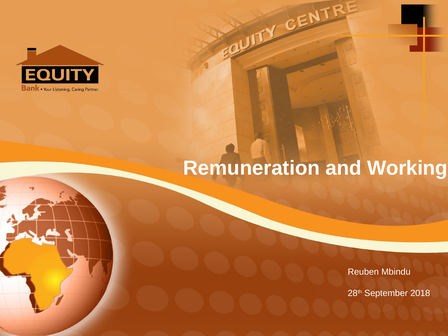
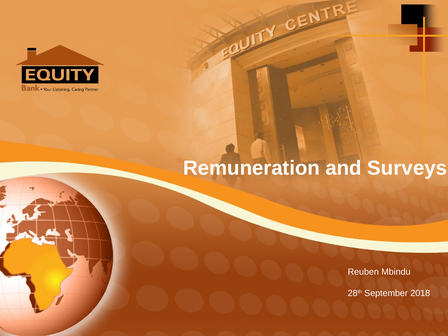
Working: Working -> Surveys
